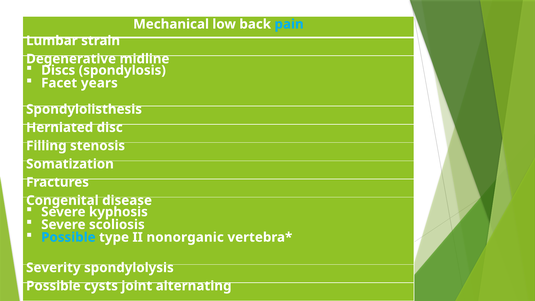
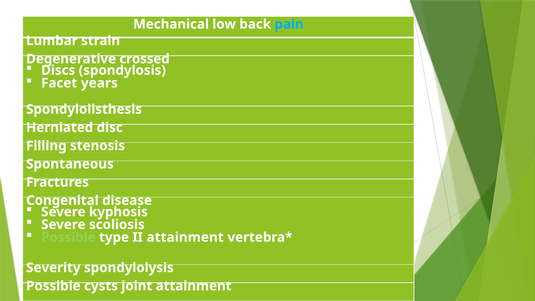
midline: midline -> crossed
Somatization: Somatization -> Spontaneous
Possible at (68, 237) colour: light blue -> light green
II nonorganic: nonorganic -> attainment
joint alternating: alternating -> attainment
